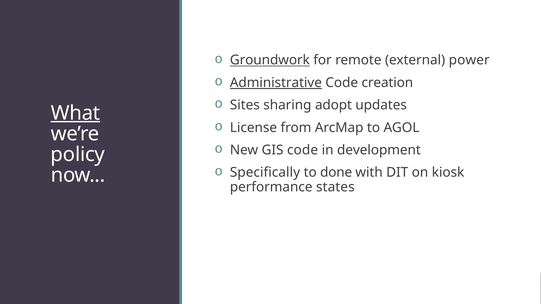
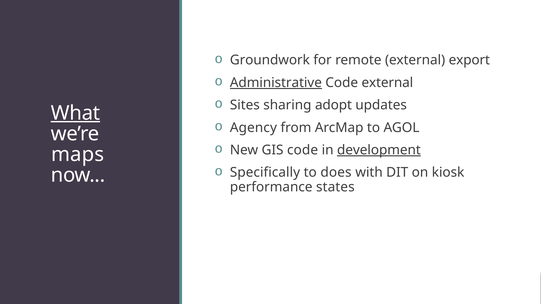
Groundwork underline: present -> none
power: power -> export
Code creation: creation -> external
License: License -> Agency
development underline: none -> present
policy: policy -> maps
done: done -> does
